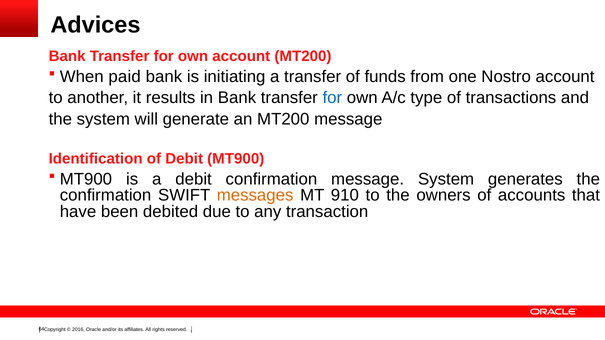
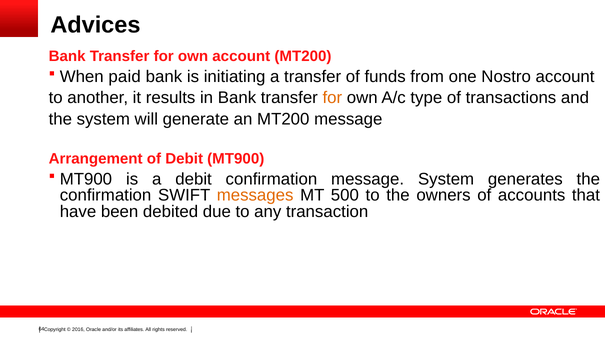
for at (332, 98) colour: blue -> orange
Identification: Identification -> Arrangement
910: 910 -> 500
